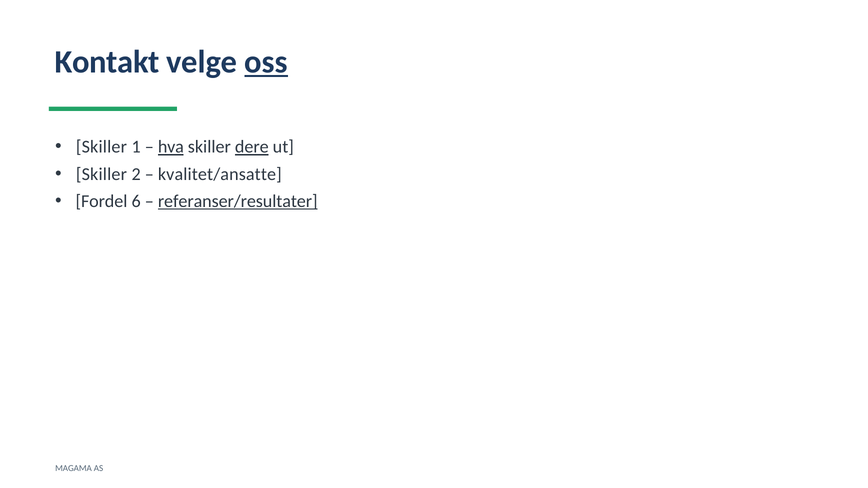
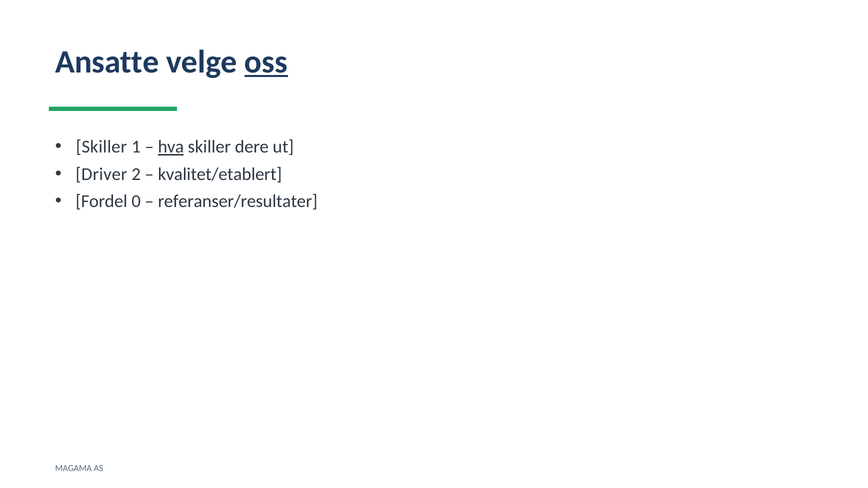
Kontakt: Kontakt -> Ansatte
dere underline: present -> none
Skiller at (101, 174): Skiller -> Driver
kvalitet/ansatte: kvalitet/ansatte -> kvalitet/etablert
6: 6 -> 0
referanser/resultater underline: present -> none
